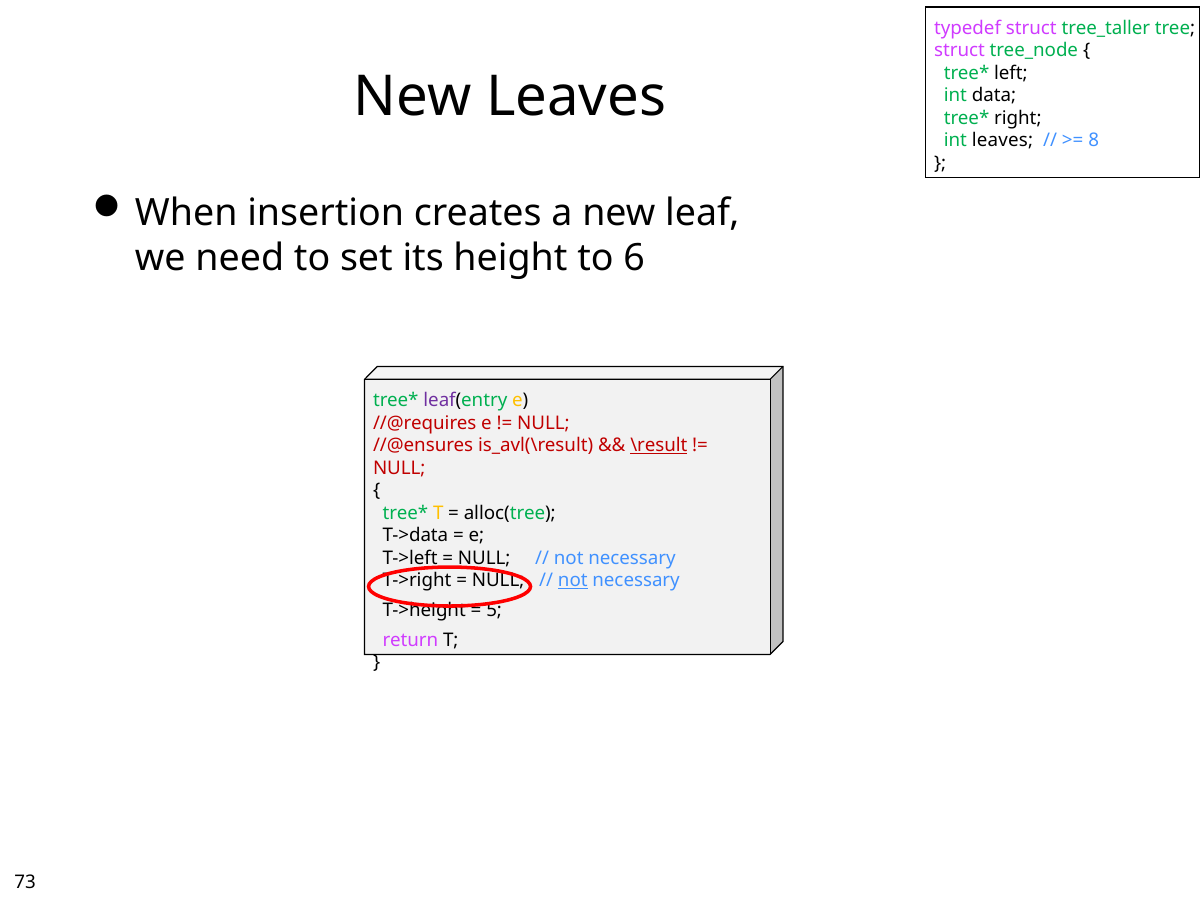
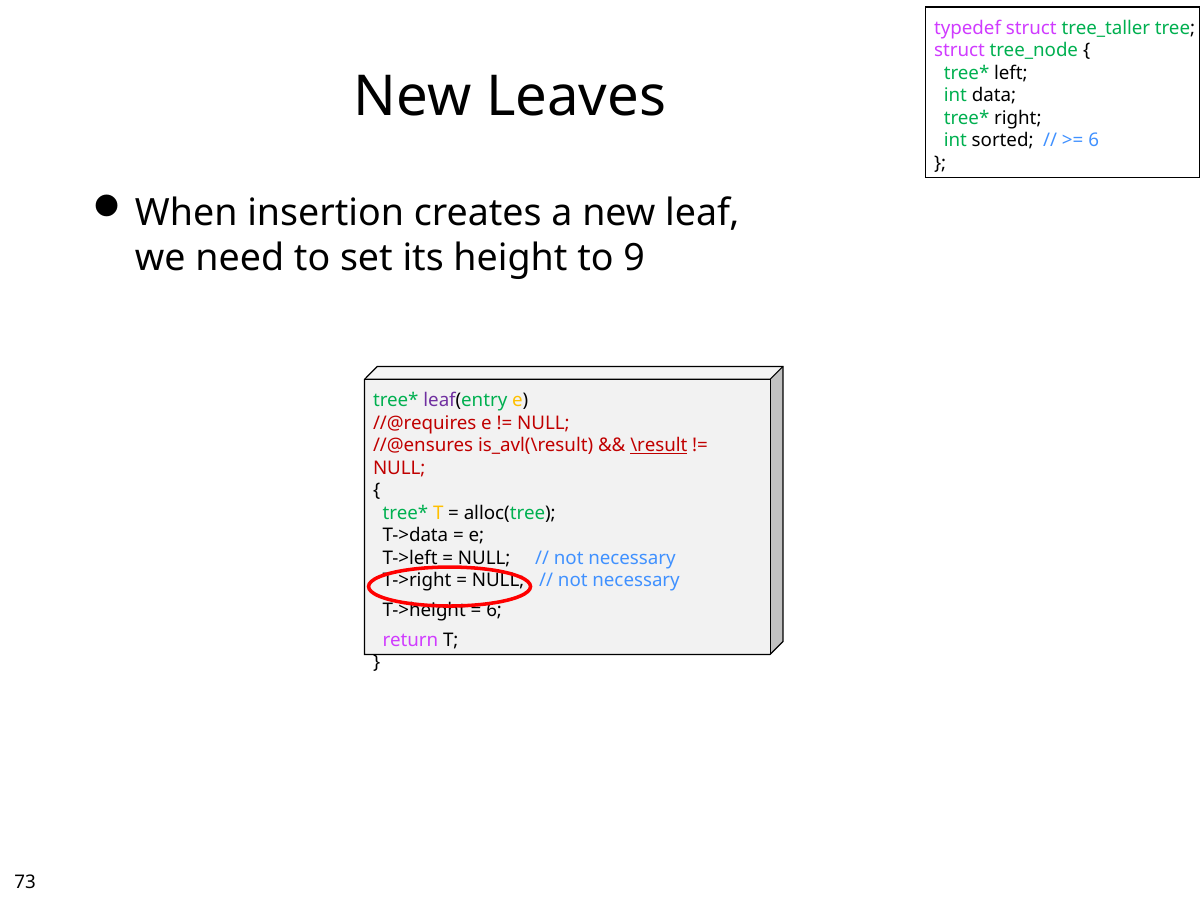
int leaves: leaves -> sorted
8 at (1094, 141): 8 -> 6
6: 6 -> 9
not at (573, 580) underline: present -> none
5 at (494, 610): 5 -> 6
